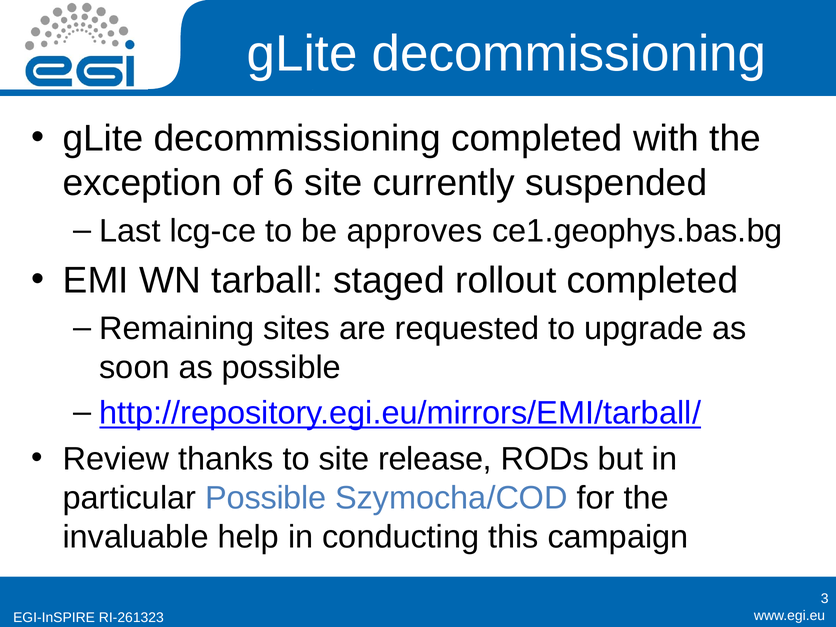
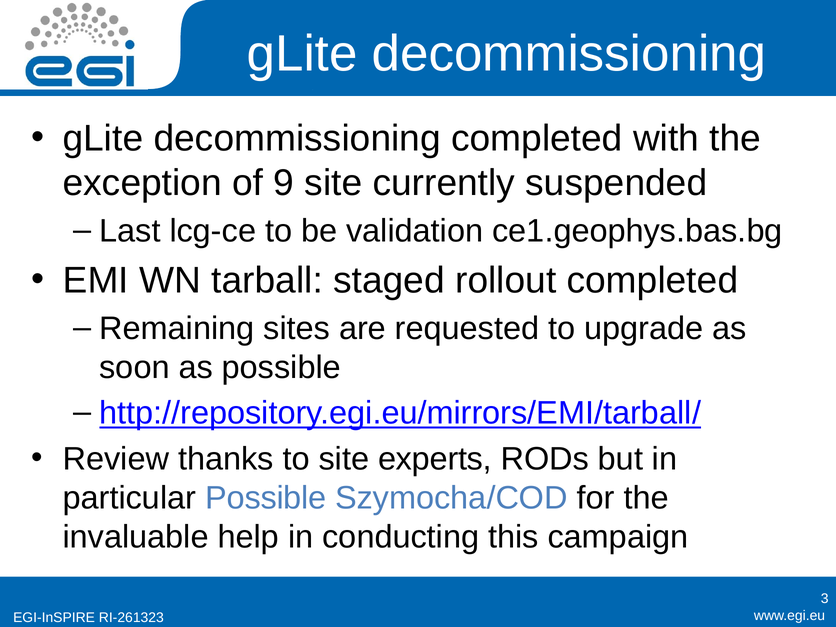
6: 6 -> 9
approves: approves -> validation
release: release -> experts
